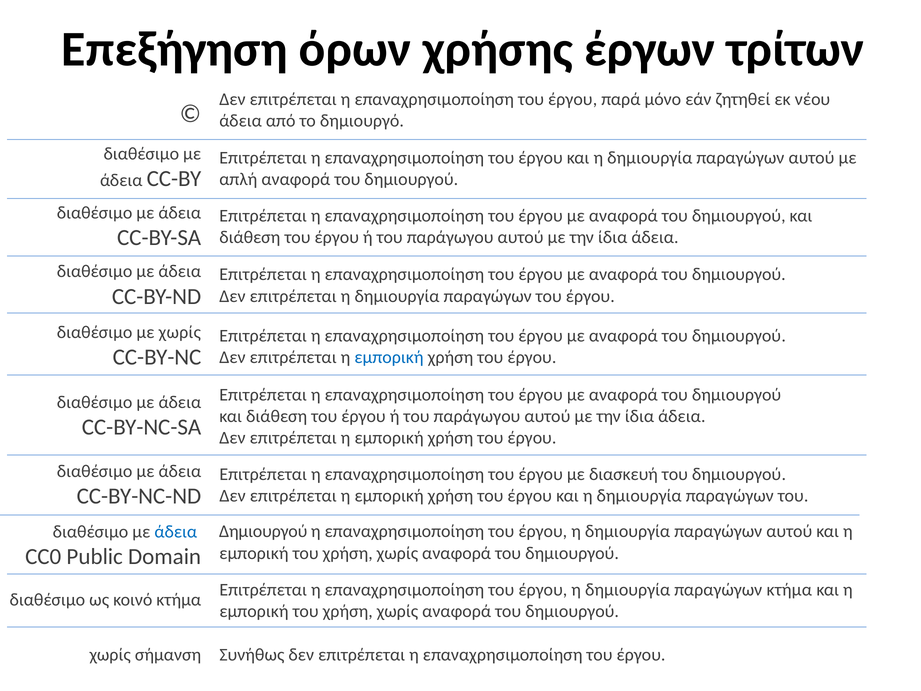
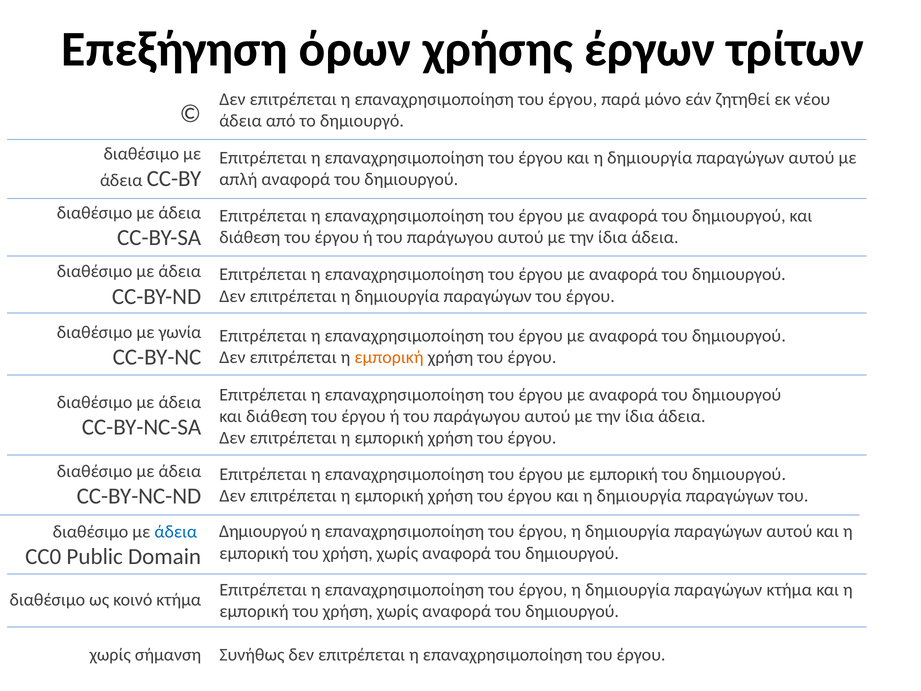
με χωρίς: χωρίς -> γωνία
εμπορική at (389, 357) colour: blue -> orange
με διασκευή: διασκευή -> εμπορική
